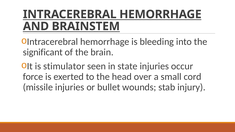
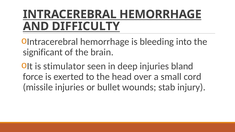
BRAINSTEM: BRAINSTEM -> DIFFICULTY
state: state -> deep
occur: occur -> bland
